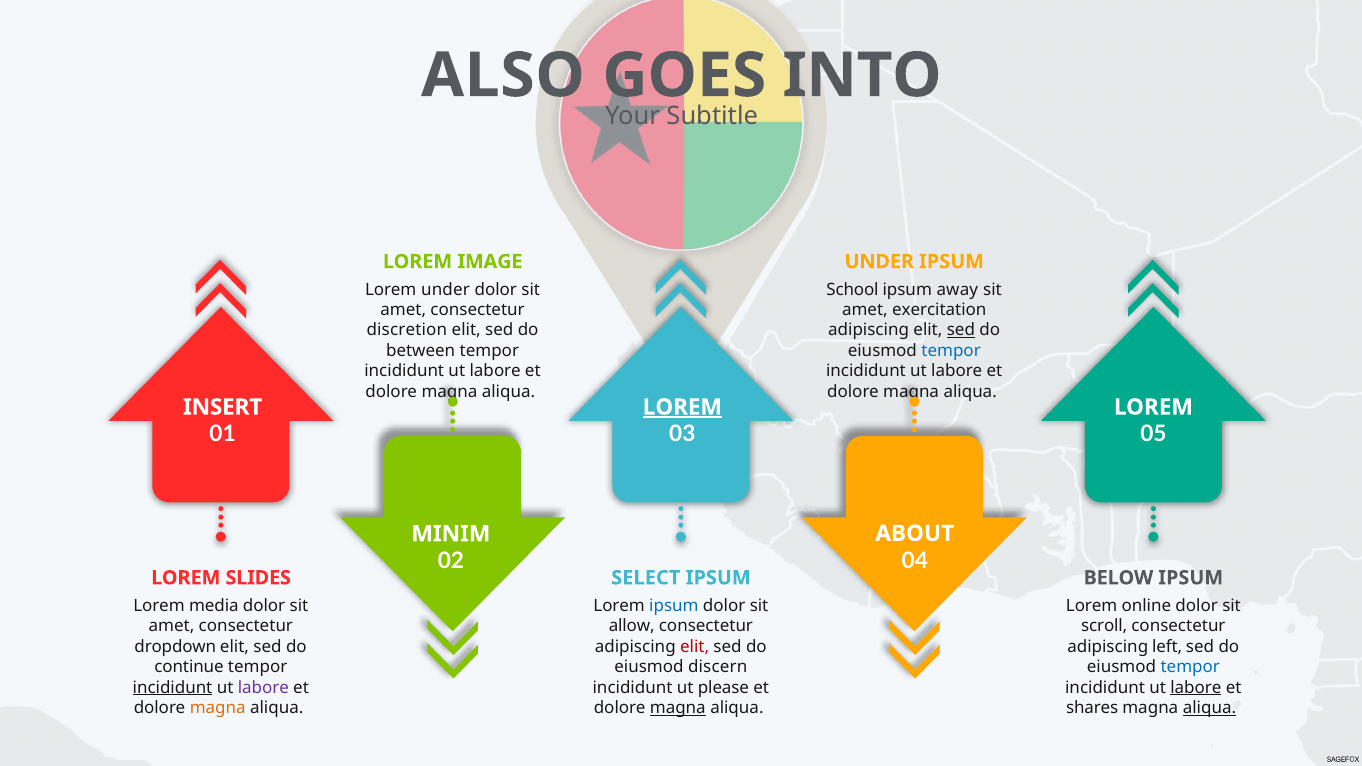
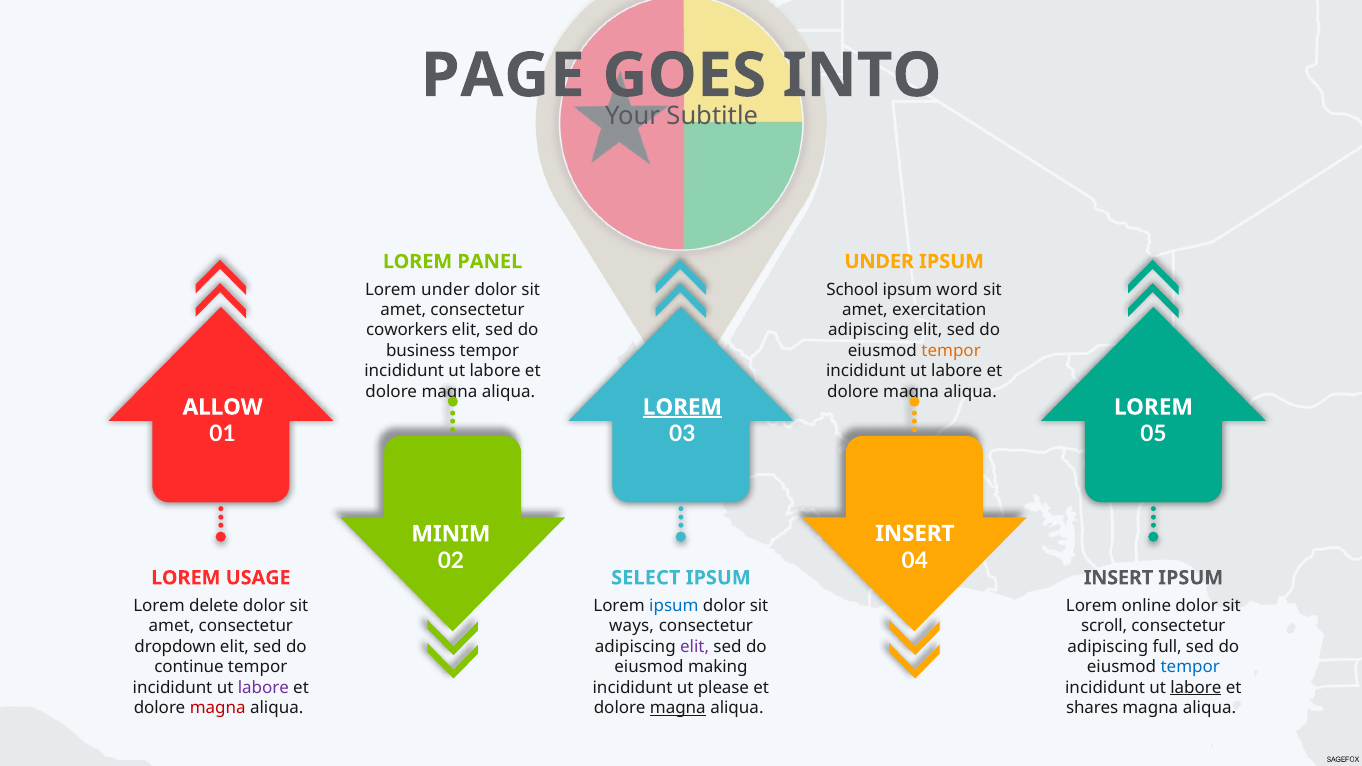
ALSO: ALSO -> PAGE
IMAGE: IMAGE -> PANEL
away: away -> word
discretion: discretion -> coworkers
sed at (961, 330) underline: present -> none
between: between -> business
tempor at (951, 351) colour: blue -> orange
INSERT: INSERT -> ALLOW
ABOUT at (915, 534): ABOUT -> INSERT
SLIDES: SLIDES -> USAGE
BELOW at (1118, 578): BELOW -> INSERT
media: media -> delete
allow: allow -> ways
elit at (695, 647) colour: red -> purple
left: left -> full
discern: discern -> making
incididunt at (173, 688) underline: present -> none
magna at (218, 708) colour: orange -> red
aliqua at (1209, 708) underline: present -> none
